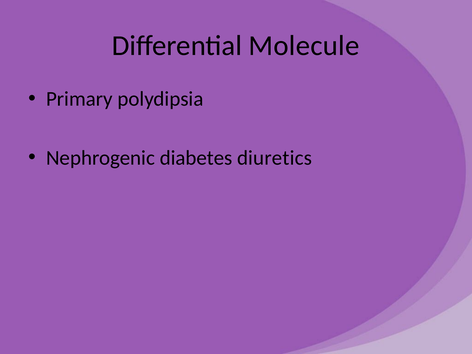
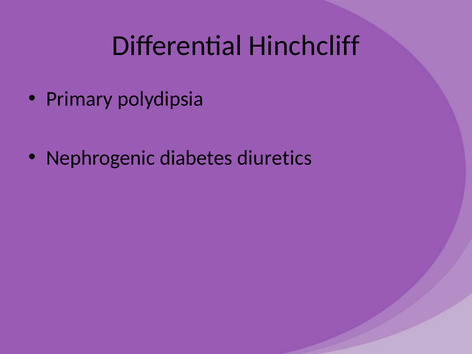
Molecule: Molecule -> Hinchcliff
